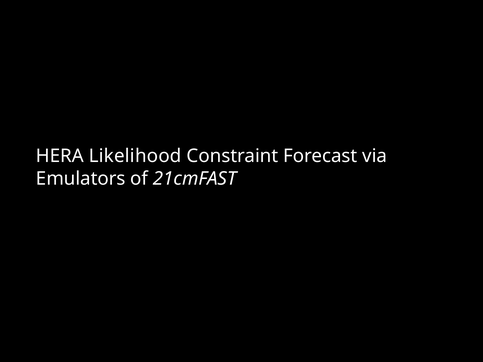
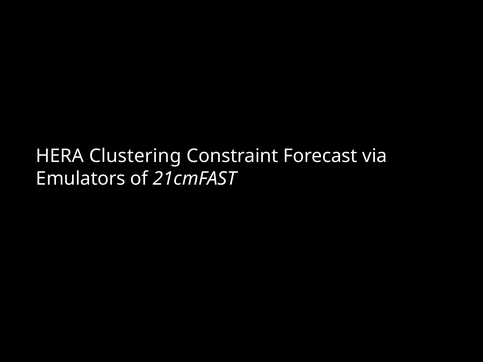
Likelihood: Likelihood -> Clustering
